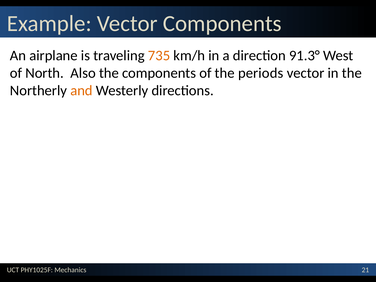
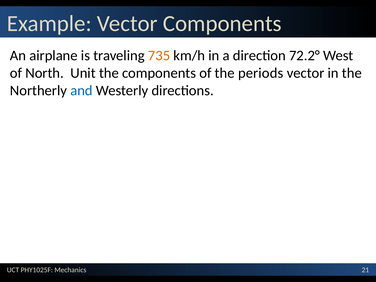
91.3°: 91.3° -> 72.2°
Also: Also -> Unit
and colour: orange -> blue
